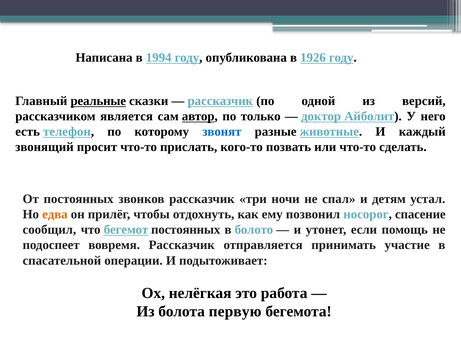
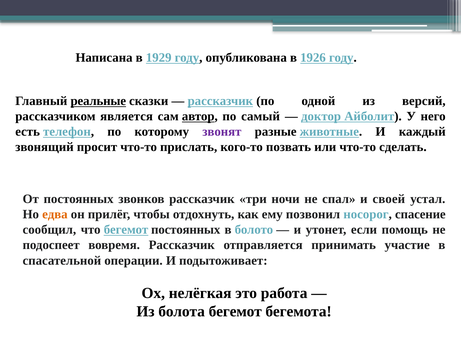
1994: 1994 -> 1929
только: только -> самый
звонят colour: blue -> purple
детям: детям -> своей
болота первую: первую -> бегемот
